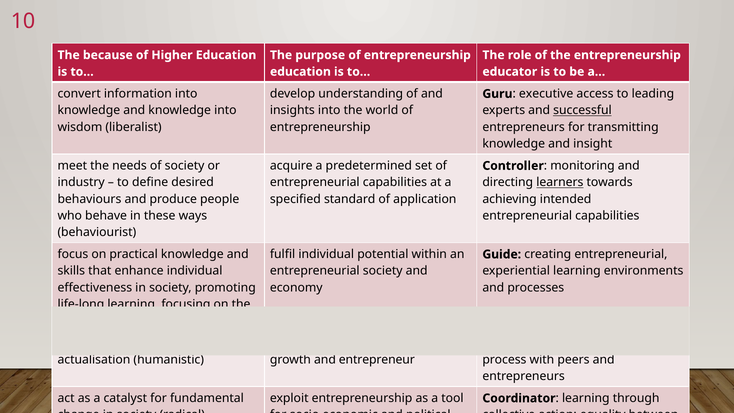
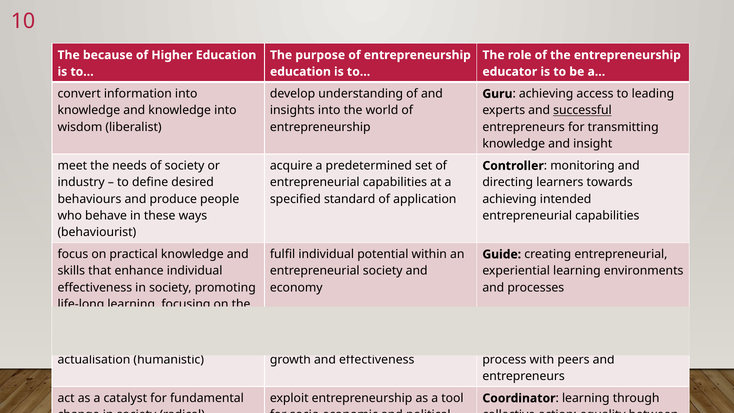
Guru executive: executive -> achieving
learners underline: present -> none
and entrepreneur: entrepreneur -> effectiveness
